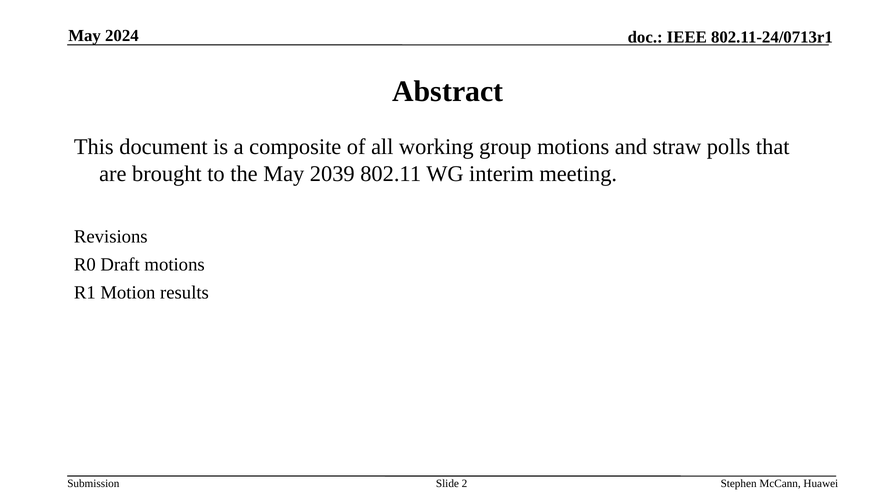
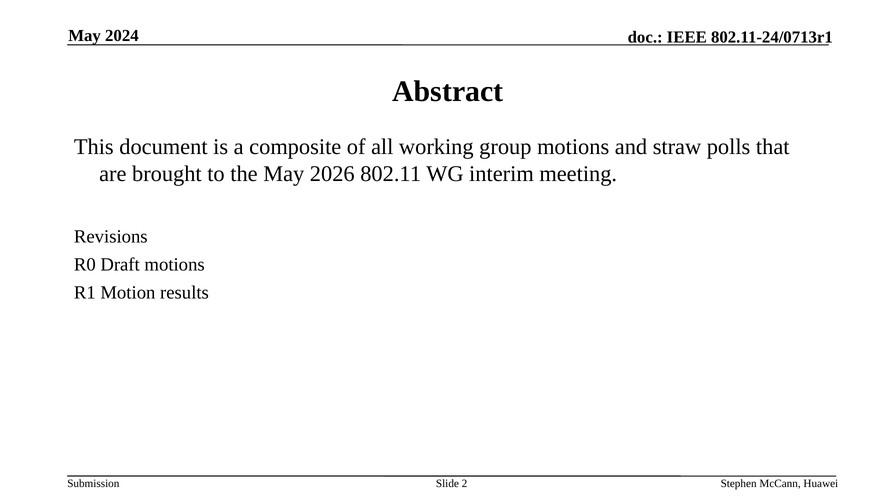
2039: 2039 -> 2026
